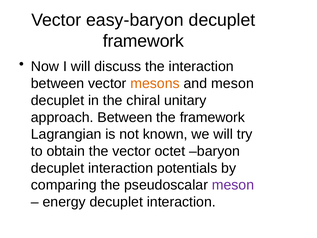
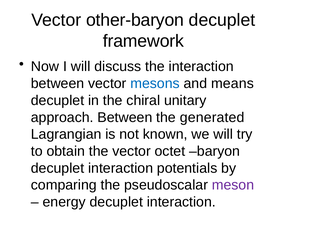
easy-baryon: easy-baryon -> other-baryon
mesons colour: orange -> blue
and meson: meson -> means
the framework: framework -> generated
